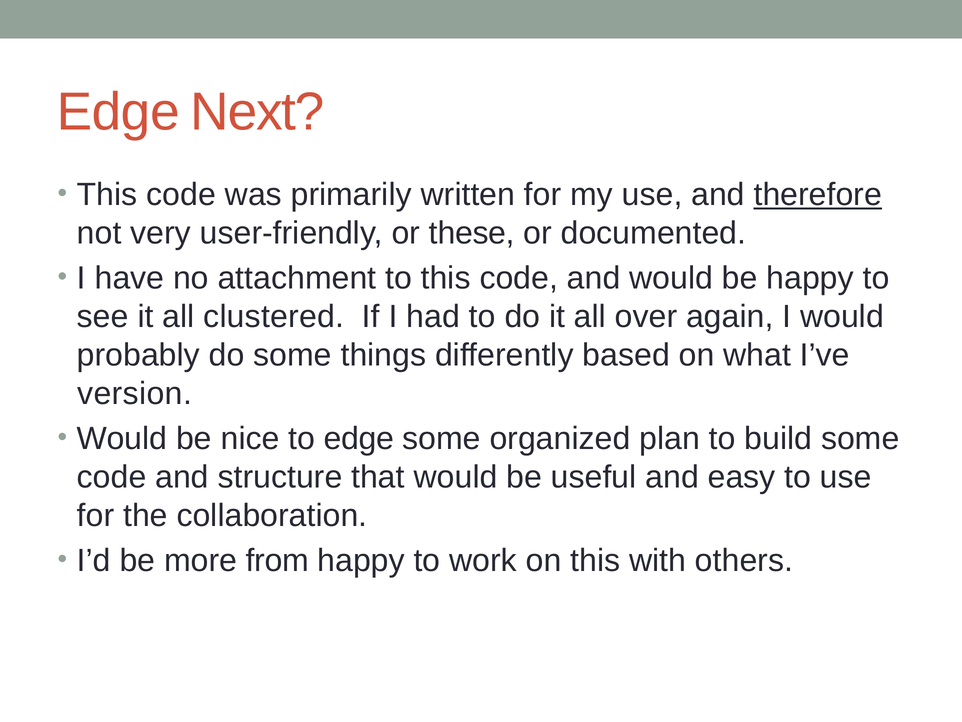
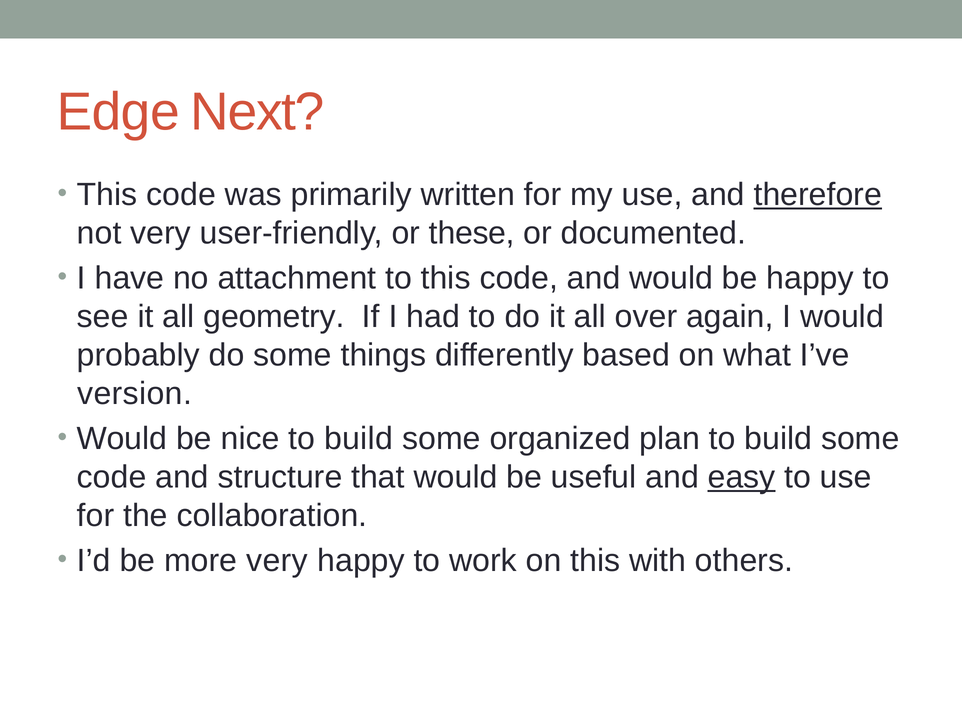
clustered: clustered -> geometry
nice to edge: edge -> build
easy underline: none -> present
more from: from -> very
